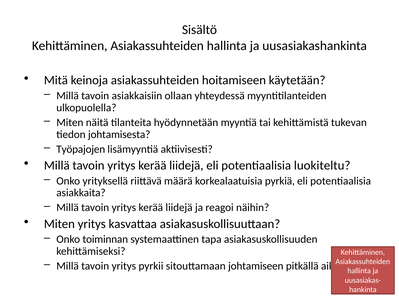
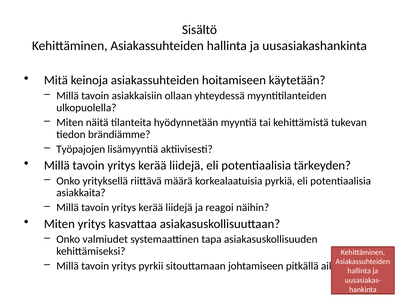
johtamisesta: johtamisesta -> brändiämme
luokiteltu: luokiteltu -> tärkeyden
toiminnan: toiminnan -> valmiudet
